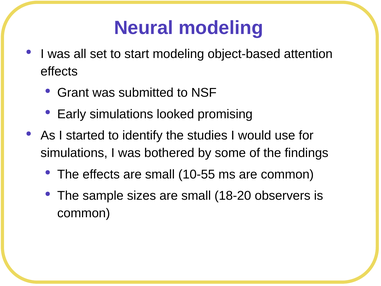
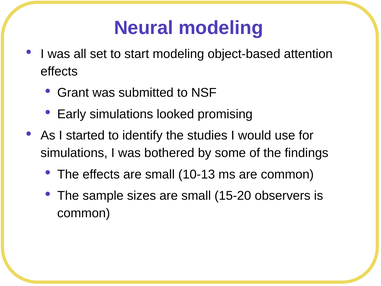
10-55: 10-55 -> 10-13
18-20: 18-20 -> 15-20
